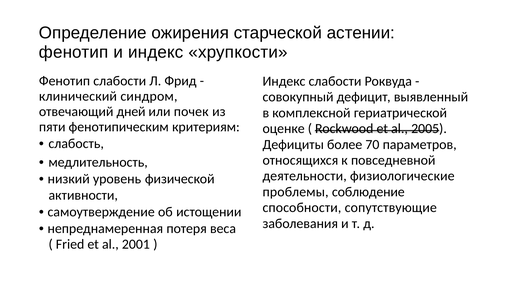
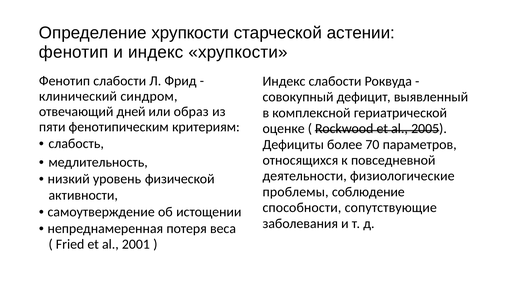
Определение ожирения: ожирения -> хрупкости
почек: почек -> образ
